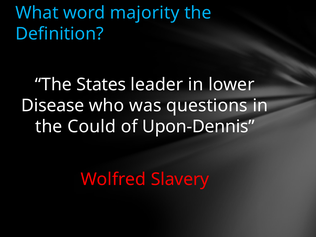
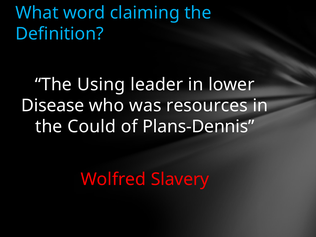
majority: majority -> claiming
States: States -> Using
questions: questions -> resources
Upon-Dennis: Upon-Dennis -> Plans-Dennis
